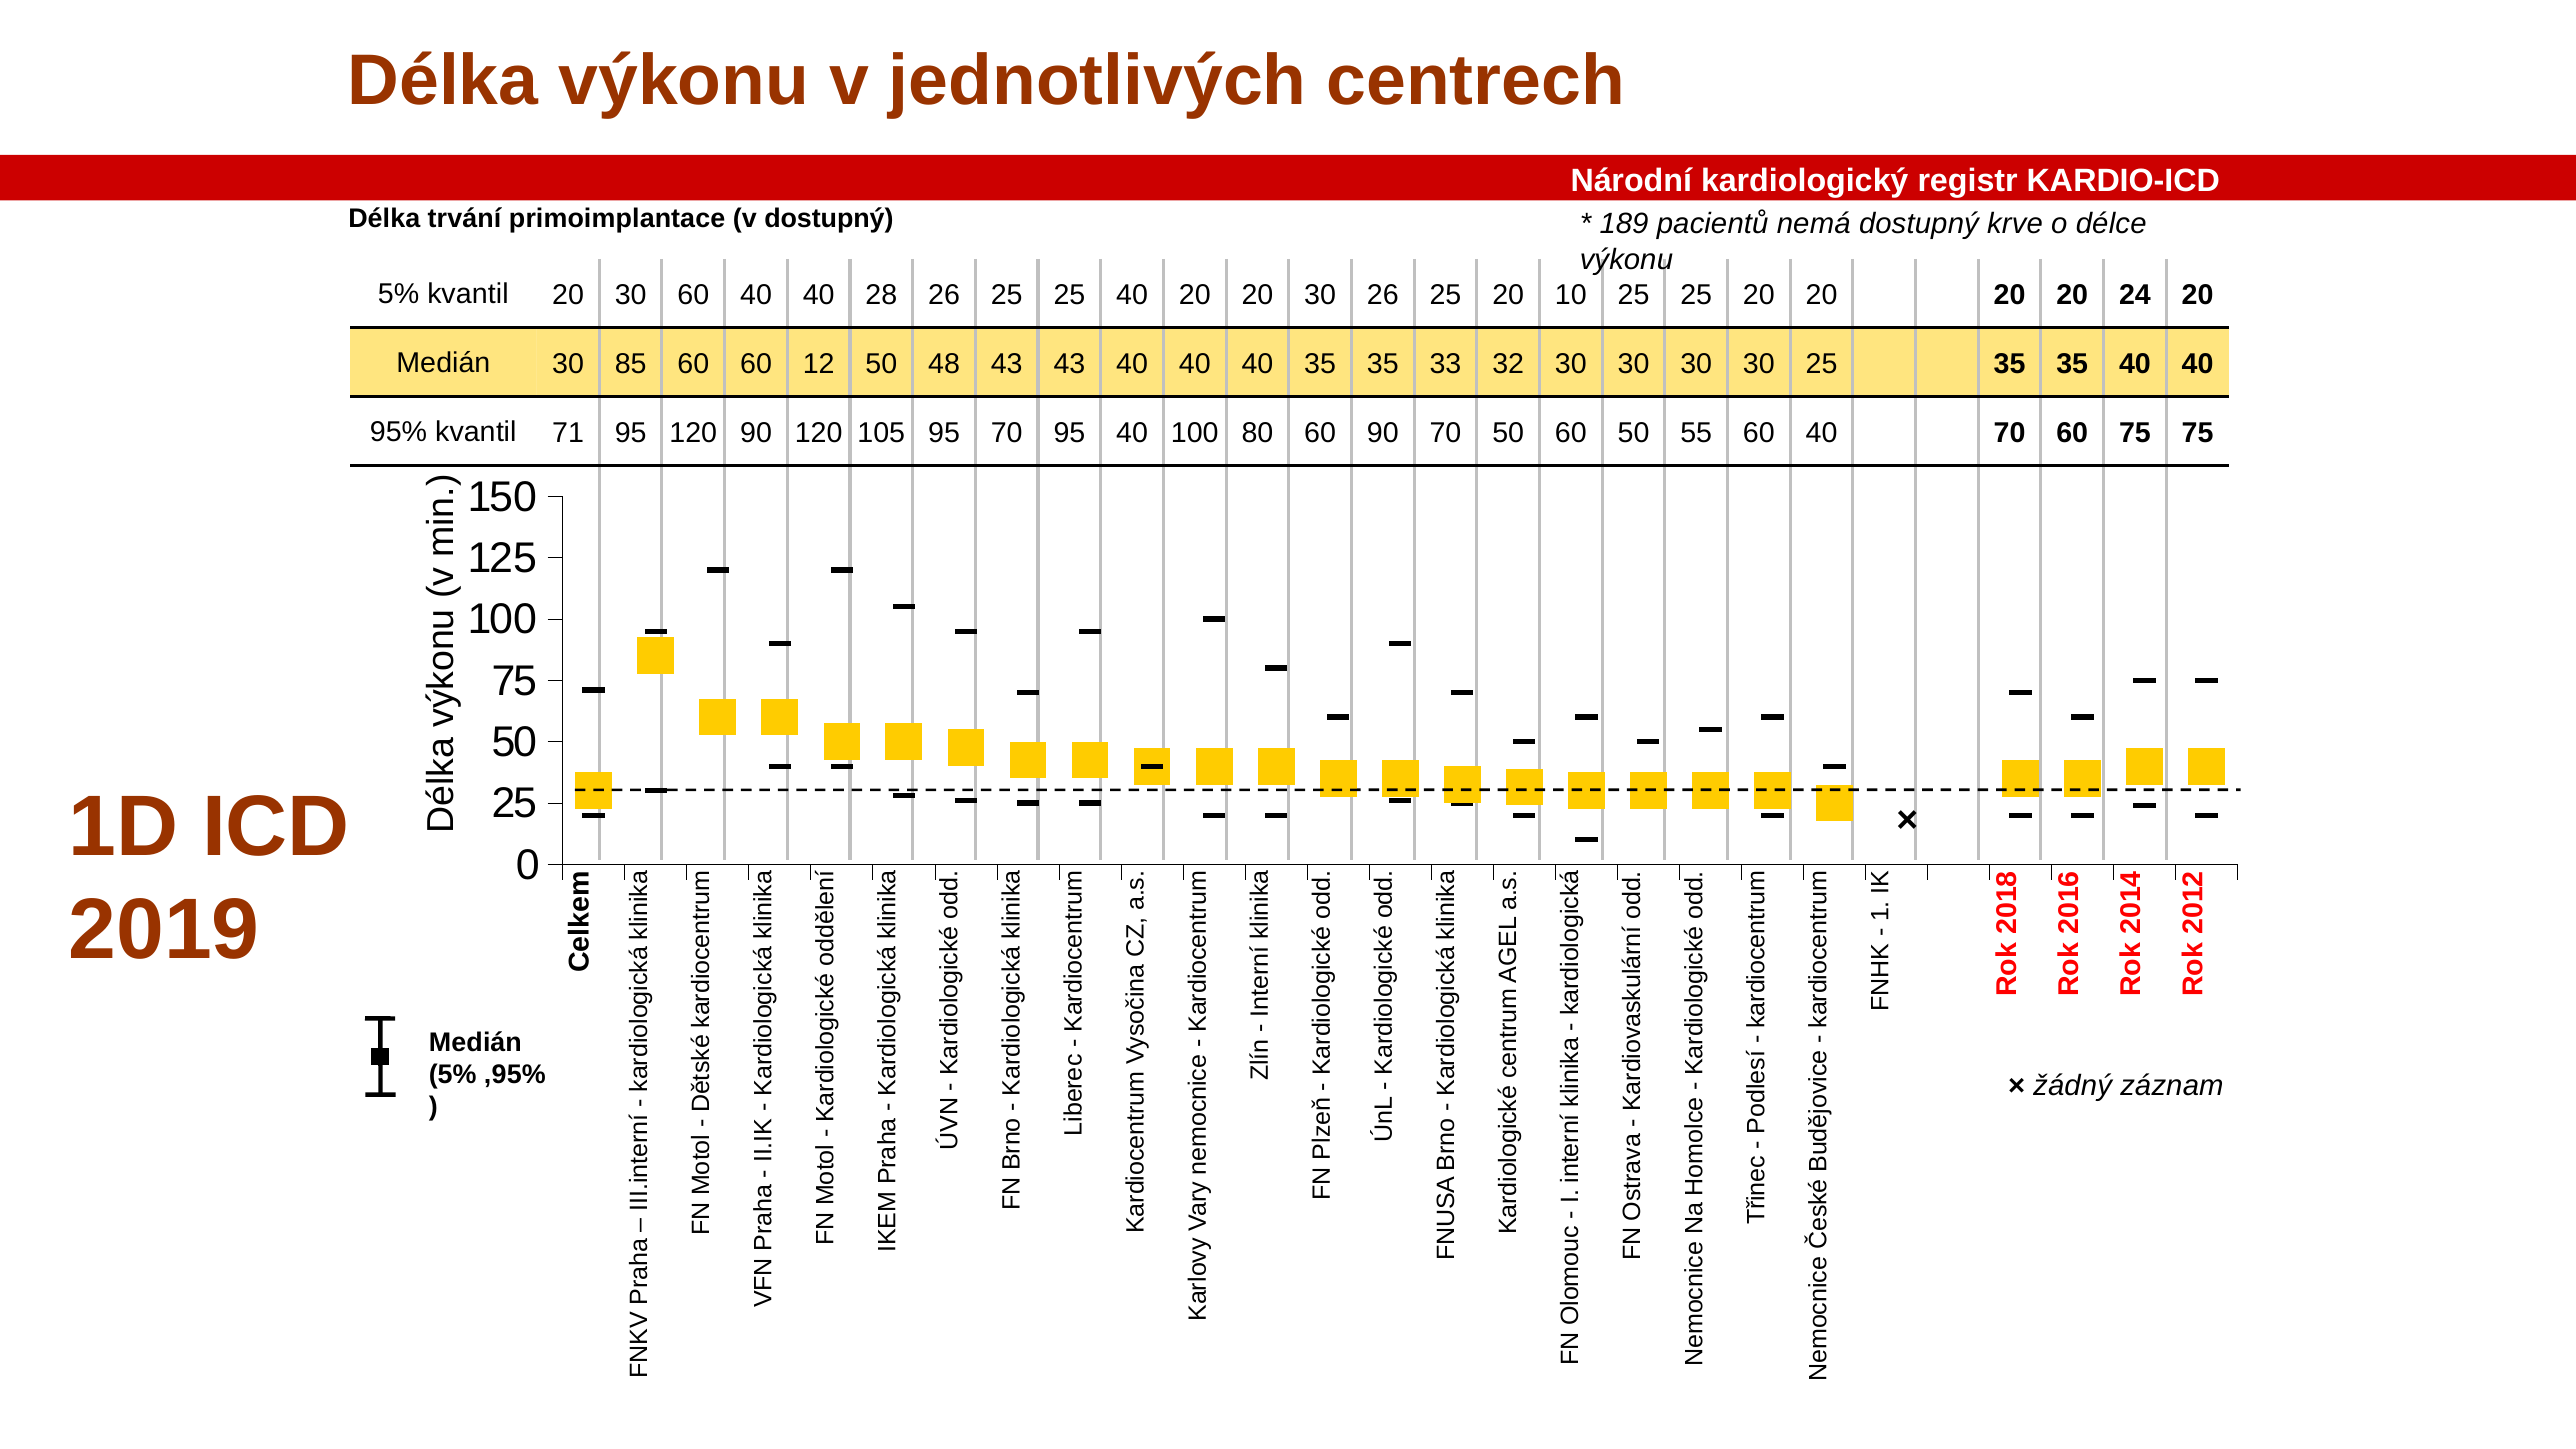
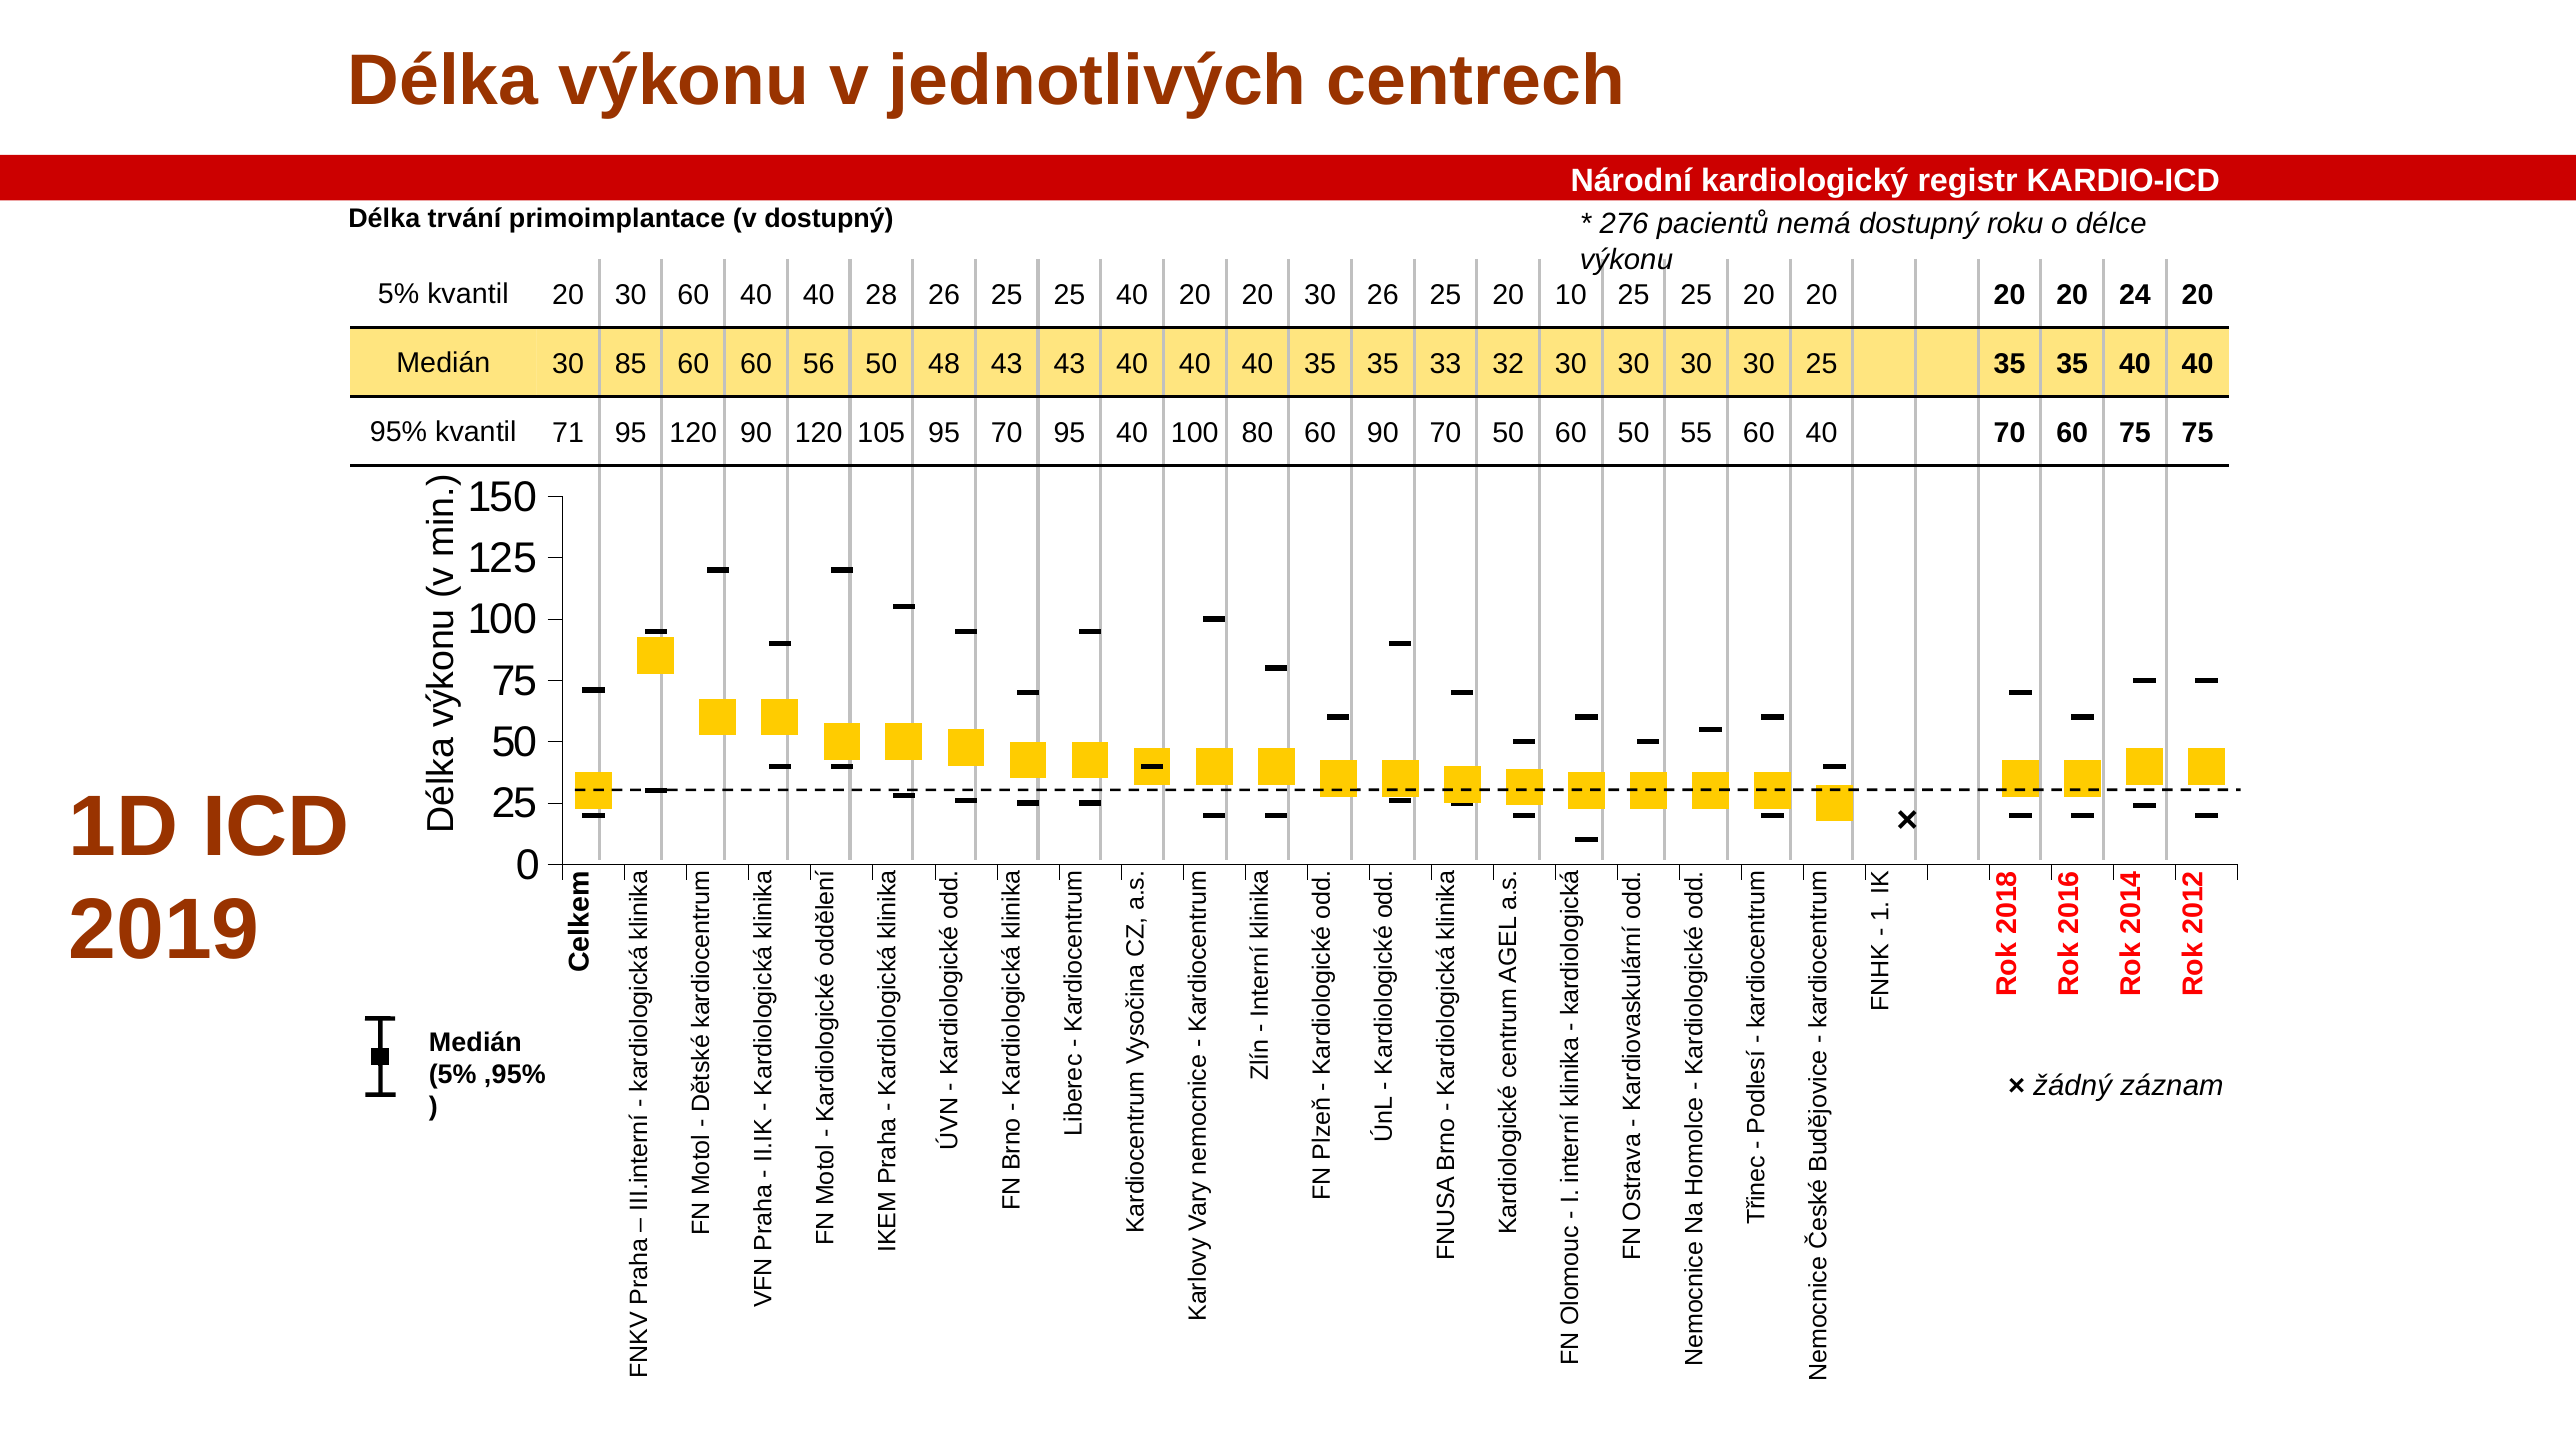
189: 189 -> 276
krve: krve -> roku
12: 12 -> 56
